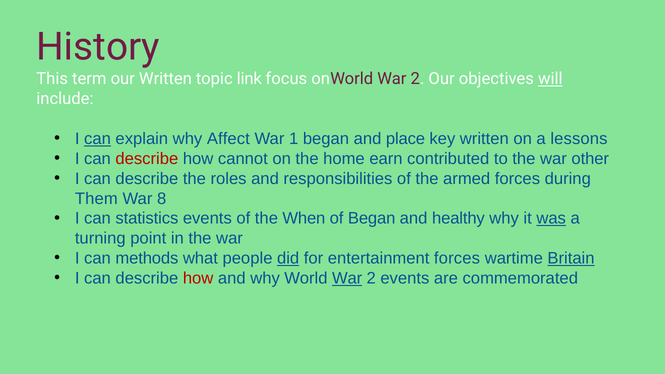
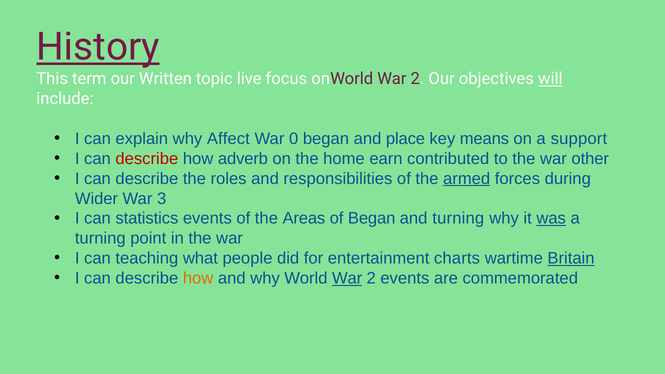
History underline: none -> present
link: link -> live
can at (97, 139) underline: present -> none
1: 1 -> 0
key written: written -> means
lessons: lessons -> support
cannot: cannot -> adverb
armed underline: none -> present
Them: Them -> Wider
8: 8 -> 3
When: When -> Areas
and healthy: healthy -> turning
methods: methods -> teaching
did underline: present -> none
entertainment forces: forces -> charts
how at (198, 278) colour: red -> orange
